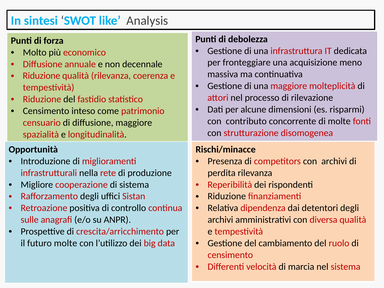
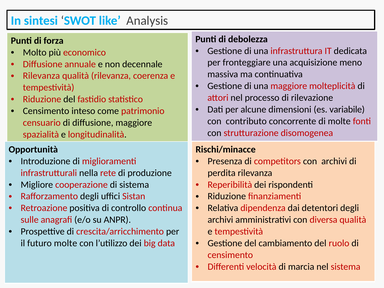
Riduzione at (41, 76): Riduzione -> Rilevanza
risparmi: risparmi -> variabile
